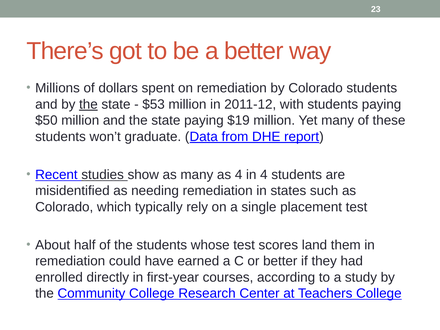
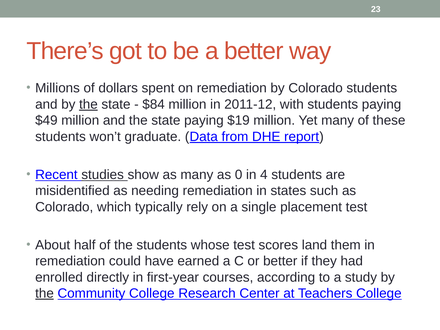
$53: $53 -> $84
$50: $50 -> $49
as 4: 4 -> 0
the at (45, 293) underline: none -> present
